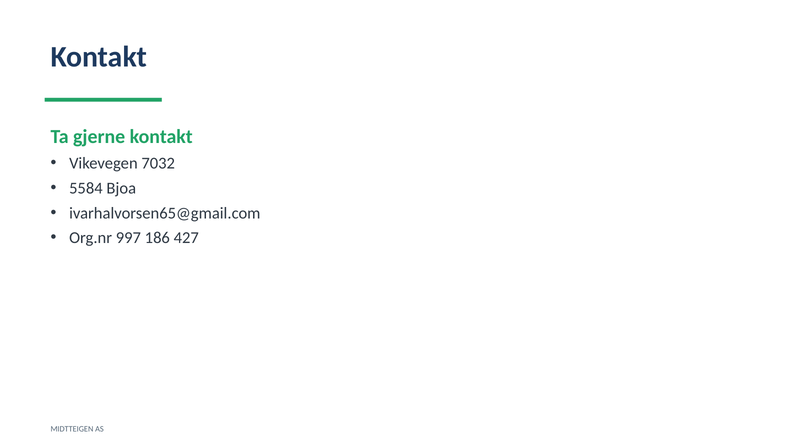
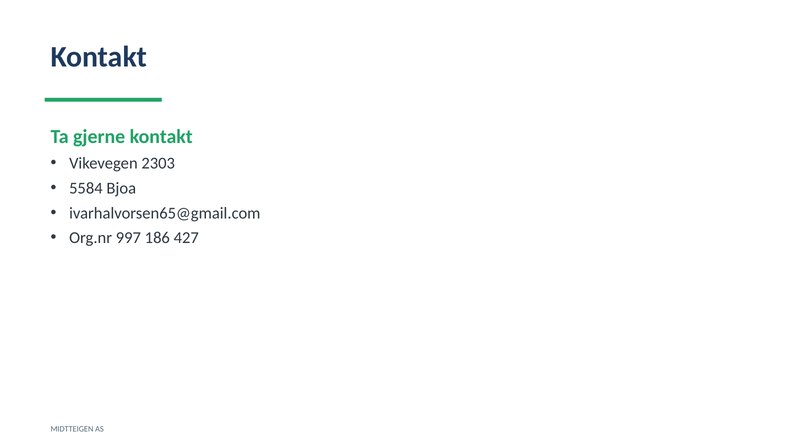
7032: 7032 -> 2303
